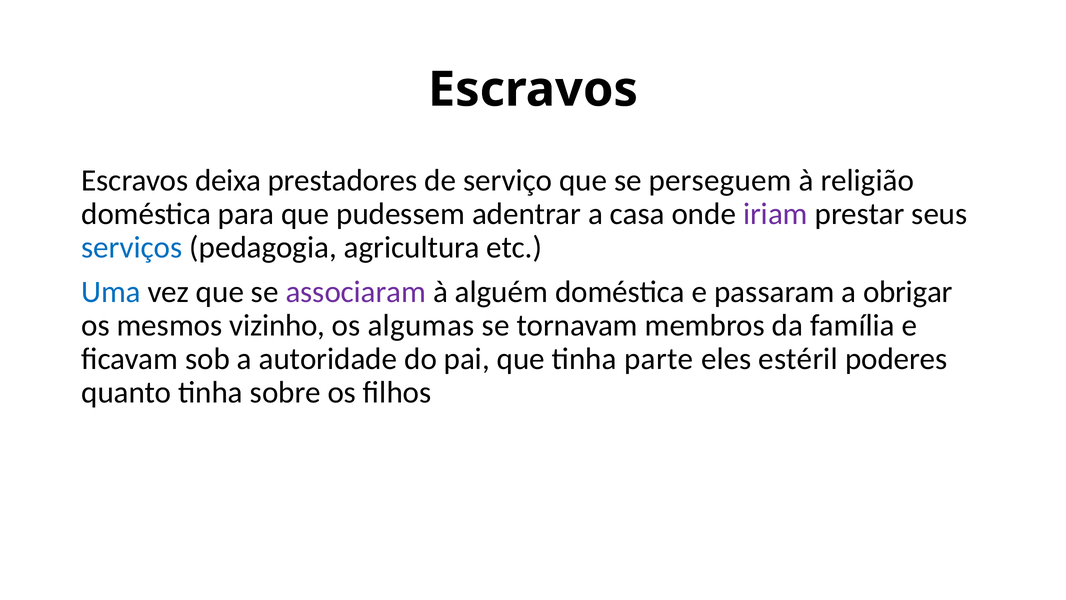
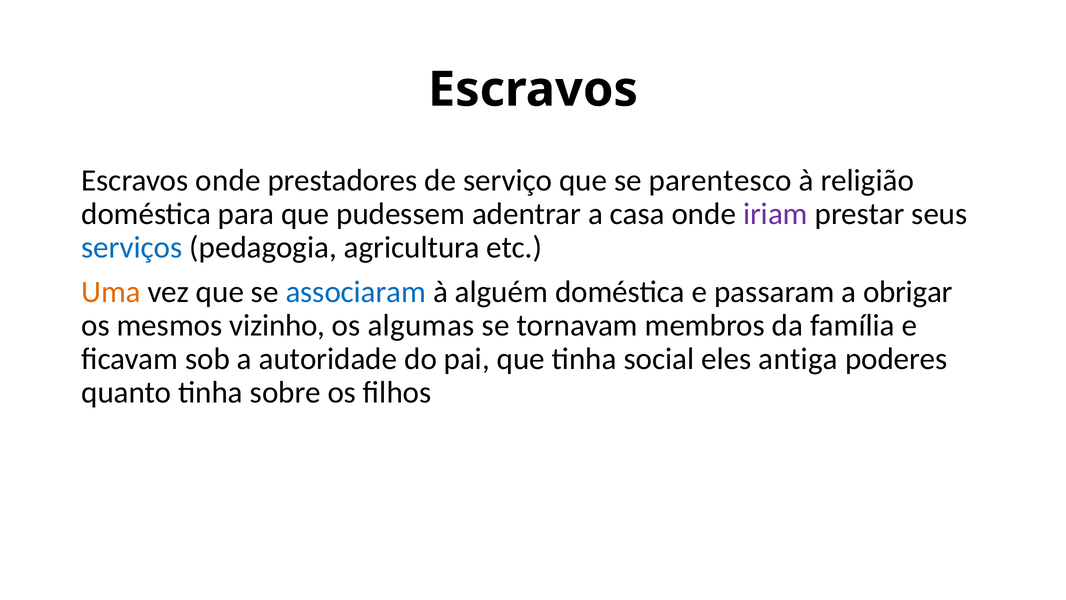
Escravos deixa: deixa -> onde
perseguem: perseguem -> parentesco
Uma colour: blue -> orange
associaram colour: purple -> blue
parte: parte -> social
estéril: estéril -> antiga
